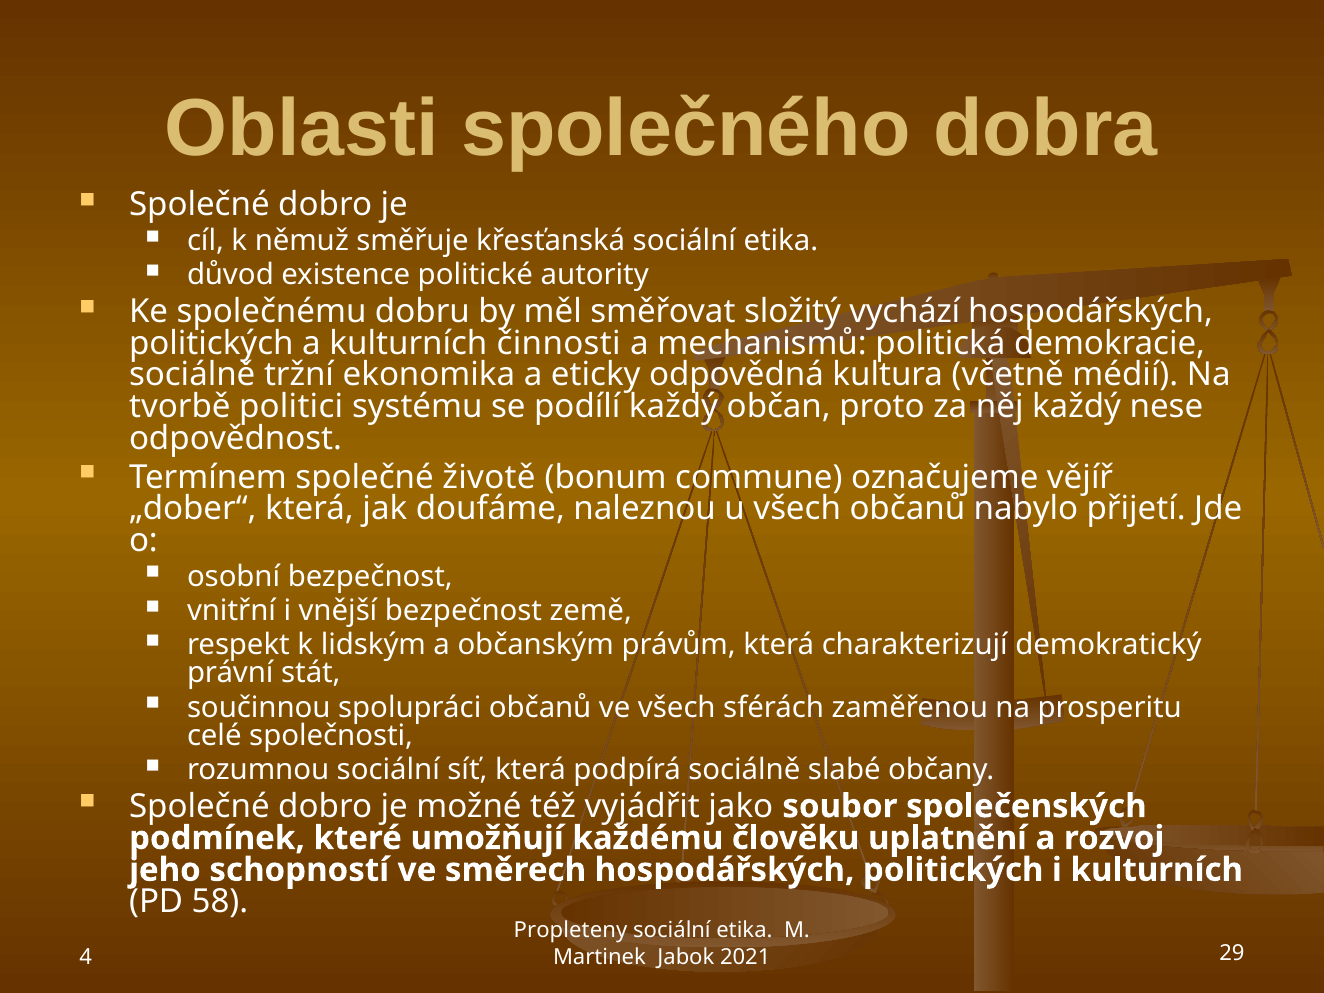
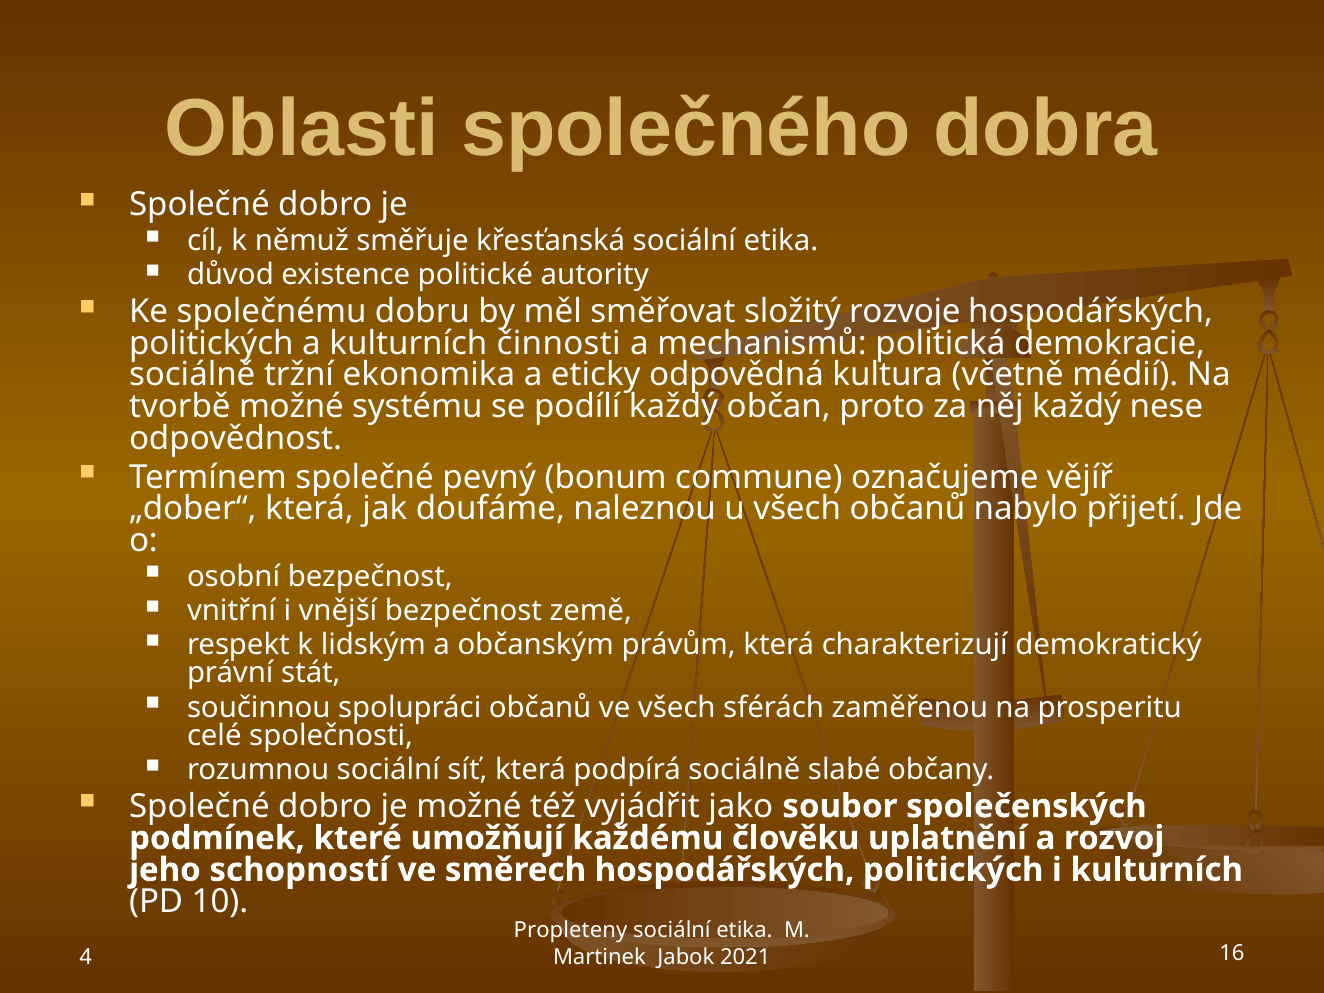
vychází: vychází -> rozvoje
tvorbě politici: politici -> možné
životě: životě -> pevný
58: 58 -> 10
29: 29 -> 16
